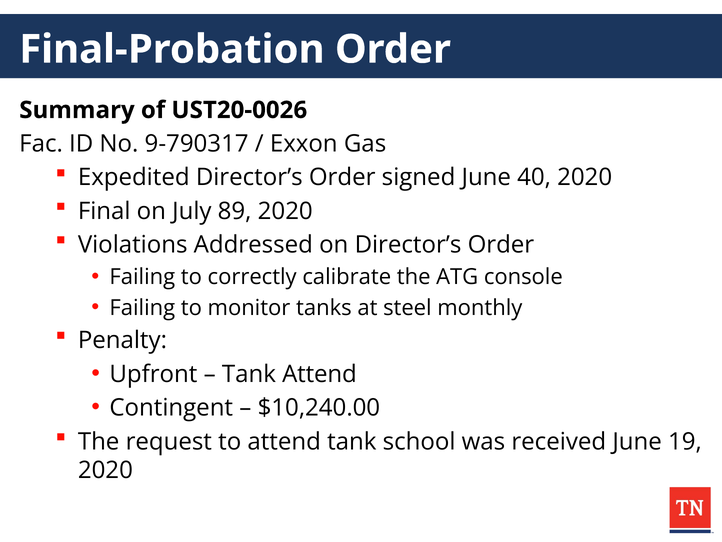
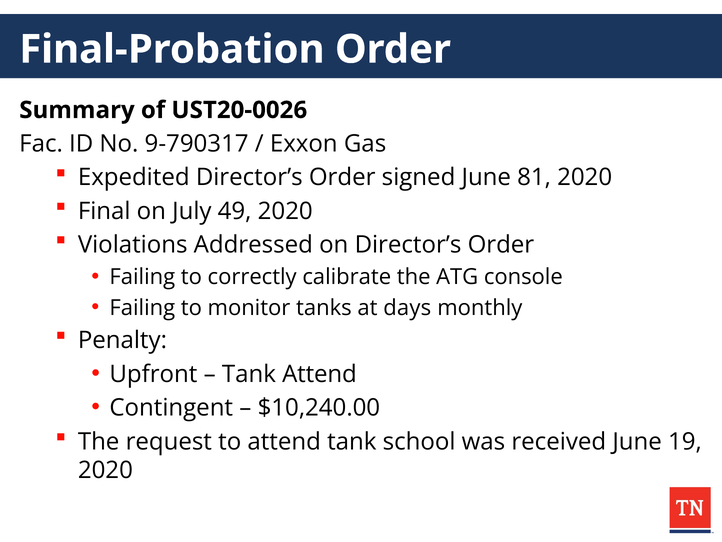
40: 40 -> 81
89: 89 -> 49
steel: steel -> days
